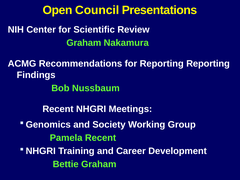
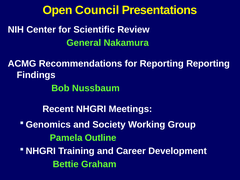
Graham at (84, 43): Graham -> General
Pamela Recent: Recent -> Outline
